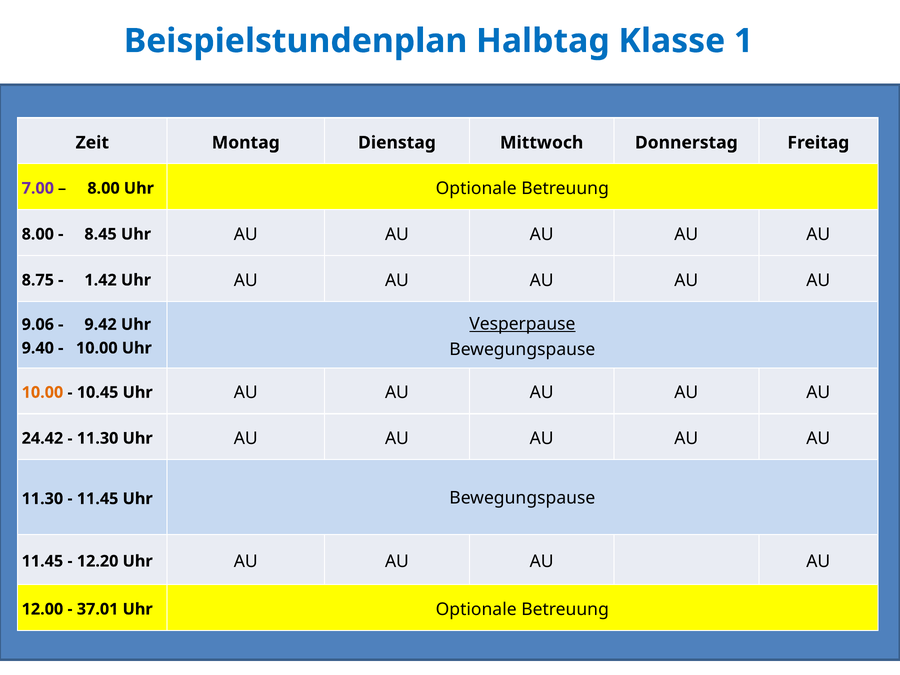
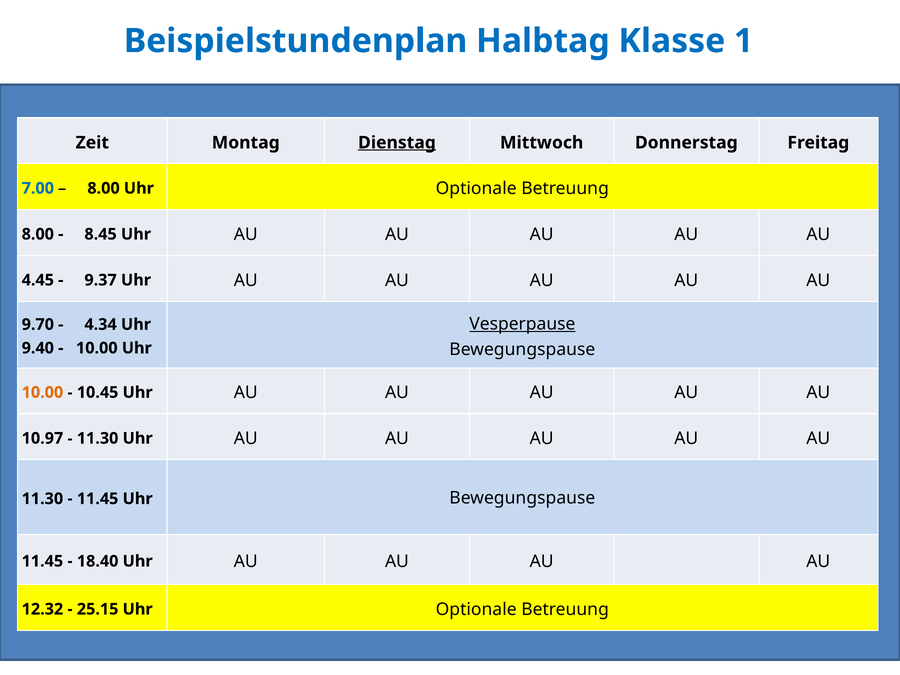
Dienstag underline: none -> present
7.00 colour: purple -> blue
8.75: 8.75 -> 4.45
1.42: 1.42 -> 9.37
9.06: 9.06 -> 9.70
9.42: 9.42 -> 4.34
24.42: 24.42 -> 10.97
12.20: 12.20 -> 18.40
12.00: 12.00 -> 12.32
37.01: 37.01 -> 25.15
